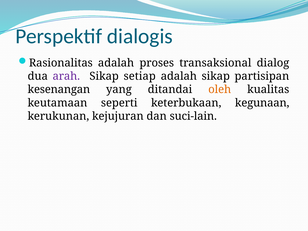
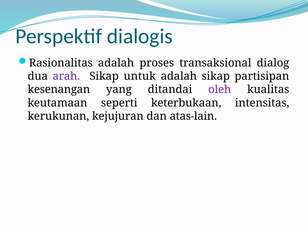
setiap: setiap -> untuk
oleh colour: orange -> purple
kegunaan: kegunaan -> intensitas
suci-lain: suci-lain -> atas-lain
